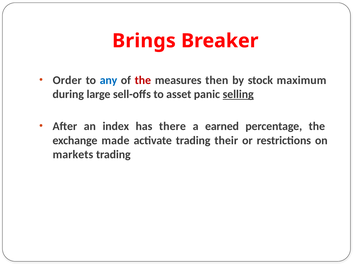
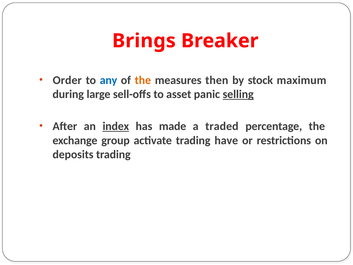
the at (143, 80) colour: red -> orange
index underline: none -> present
there: there -> made
earned: earned -> traded
made: made -> group
their: their -> have
markets: markets -> deposits
